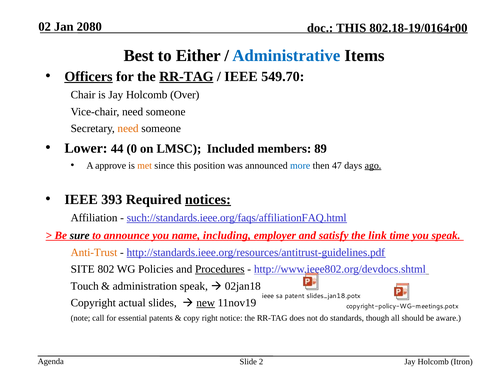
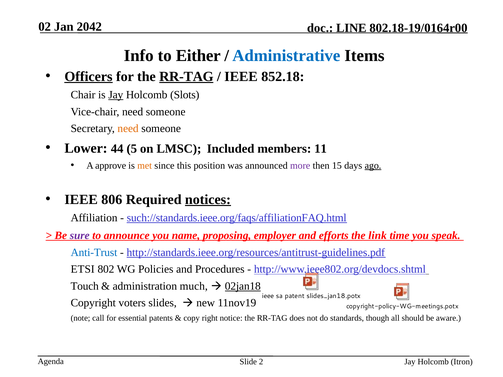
2080: 2080 -> 2042
THIS at (351, 28): THIS -> LINE
Best: Best -> Info
549.70: 549.70 -> 852.18
Jay at (116, 95) underline: none -> present
Over: Over -> Slots
0: 0 -> 5
89: 89 -> 11
more colour: blue -> purple
47: 47 -> 15
393: 393 -> 806
sure colour: black -> purple
including: including -> proposing
satisfy: satisfy -> efforts
Anti-Trust colour: orange -> blue
SITE: SITE -> ETSI
Procedures underline: present -> none
administration speak: speak -> much
02jan18 underline: none -> present
actual: actual -> voters
new underline: present -> none
